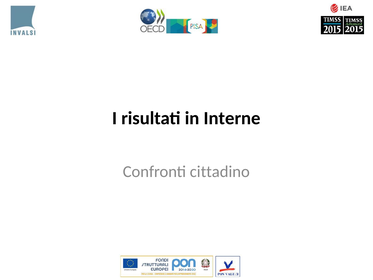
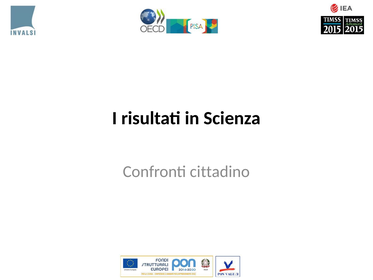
Interne: Interne -> Scienza
